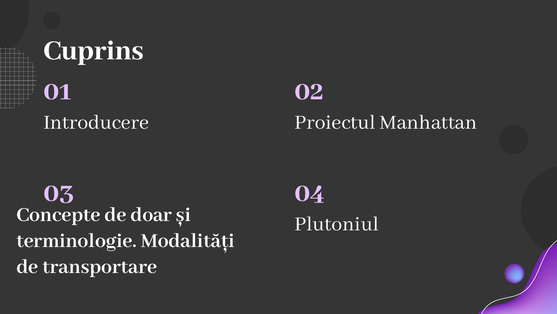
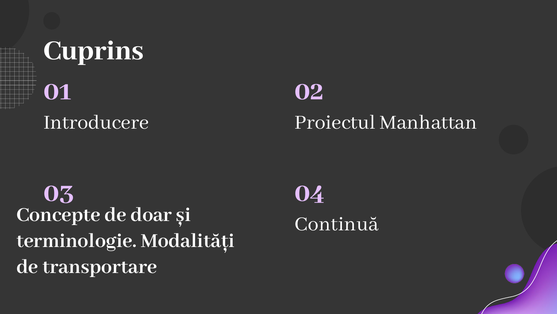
Plutoniul: Plutoniul -> Continuă
